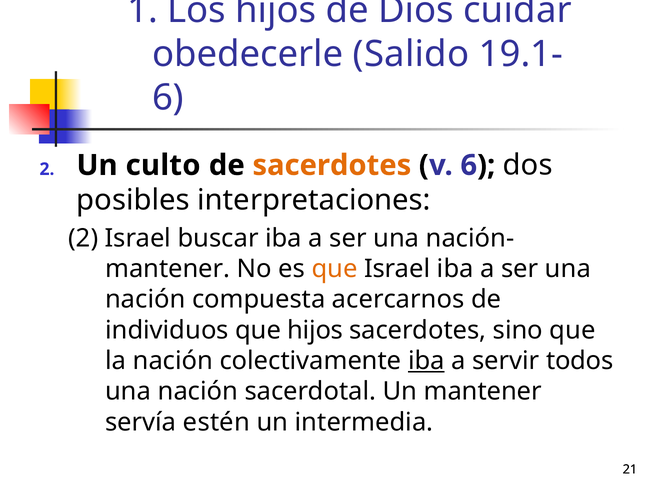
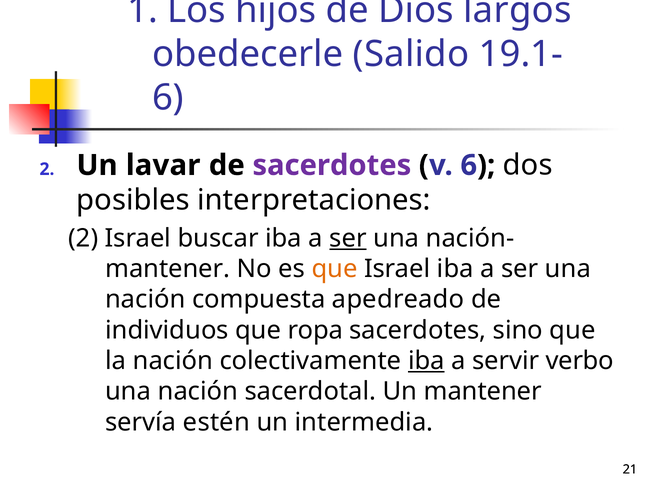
cuidar: cuidar -> largos
culto: culto -> lavar
sacerdotes at (332, 165) colour: orange -> purple
ser at (348, 238) underline: none -> present
acercarnos: acercarnos -> apedreado
que hijos: hijos -> ropa
todos: todos -> verbo
